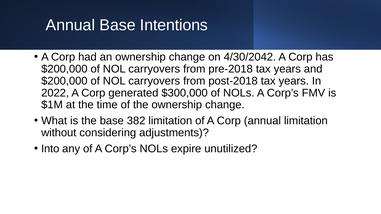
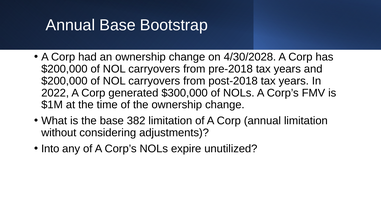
Intentions: Intentions -> Bootstrap
4/30/2042: 4/30/2042 -> 4/30/2028
